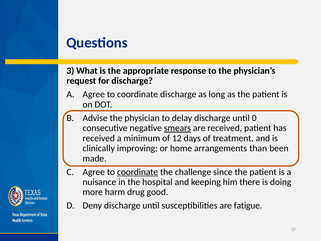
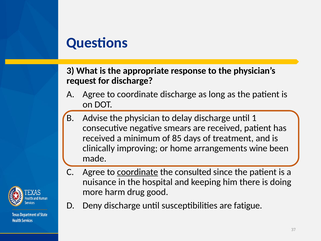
0: 0 -> 1
smears underline: present -> none
12: 12 -> 85
than: than -> wine
challenge: challenge -> consulted
